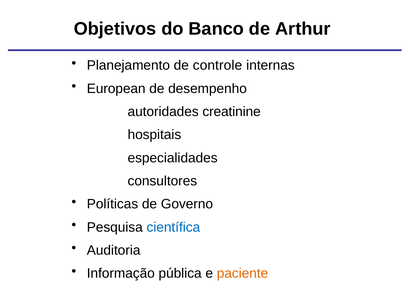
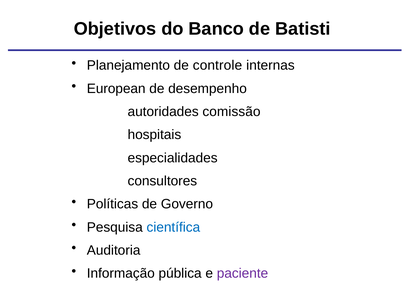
Arthur: Arthur -> Batisti
creatinine: creatinine -> comissão
paciente colour: orange -> purple
